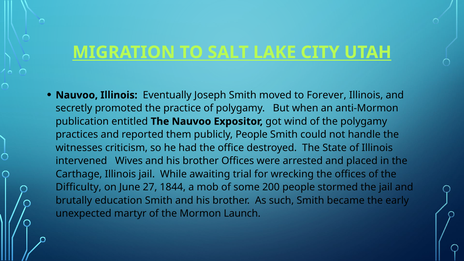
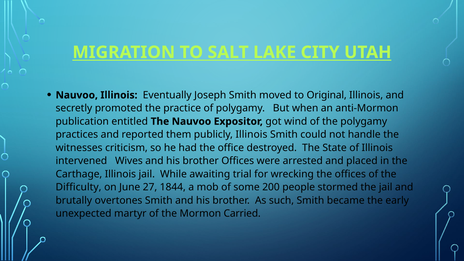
Forever: Forever -> Original
publicly People: People -> Illinois
education: education -> overtones
Launch: Launch -> Carried
